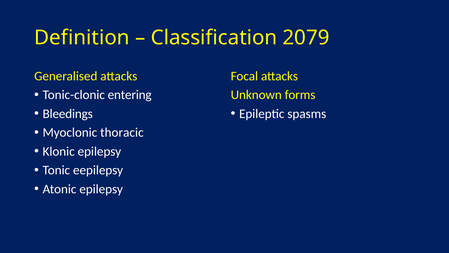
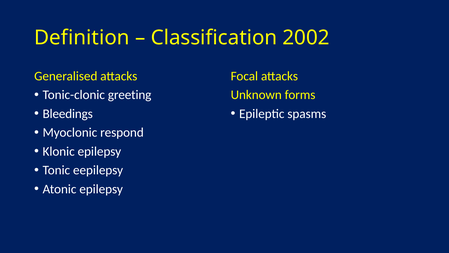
2079: 2079 -> 2002
entering: entering -> greeting
thoracic: thoracic -> respond
